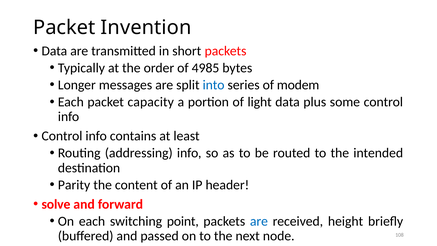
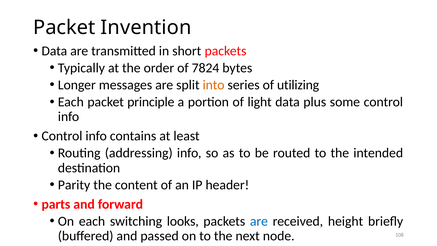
4985: 4985 -> 7824
into colour: blue -> orange
modem: modem -> utilizing
capacity: capacity -> principle
solve: solve -> parts
point: point -> looks
